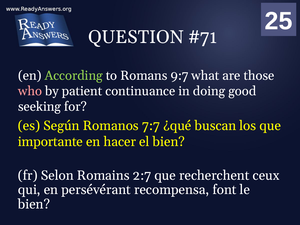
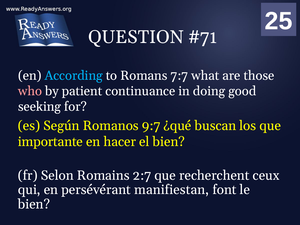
According colour: light green -> light blue
9:7: 9:7 -> 7:7
7:7: 7:7 -> 9:7
recompensa: recompensa -> manifiestan
